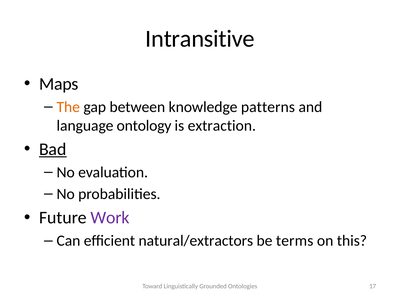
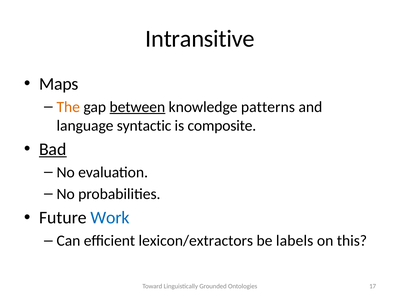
between underline: none -> present
ontology: ontology -> syntactic
extraction: extraction -> composite
Work colour: purple -> blue
natural/extractors: natural/extractors -> lexicon/extractors
terms: terms -> labels
